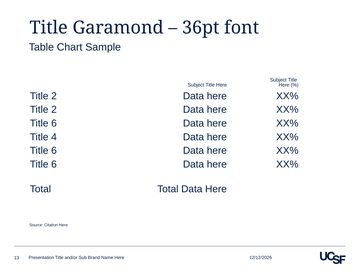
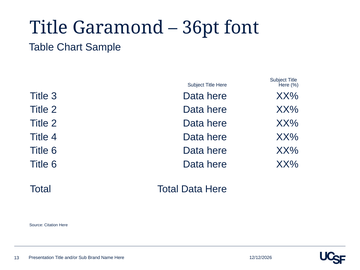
2 at (54, 96): 2 -> 3
6 at (54, 123): 6 -> 2
